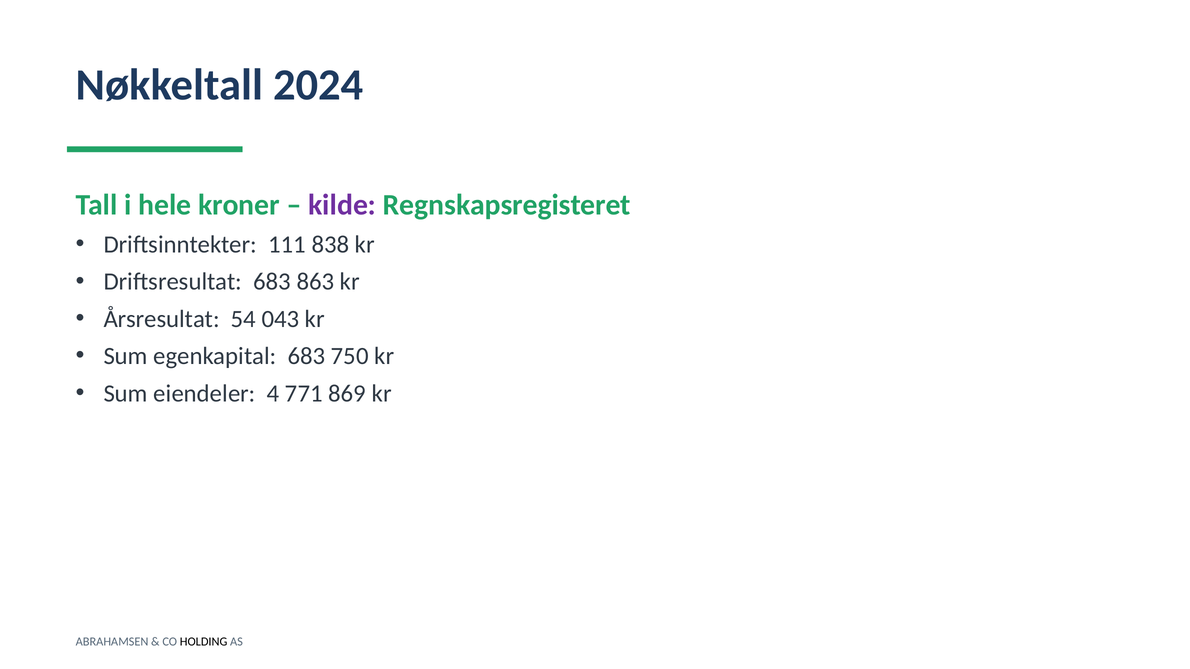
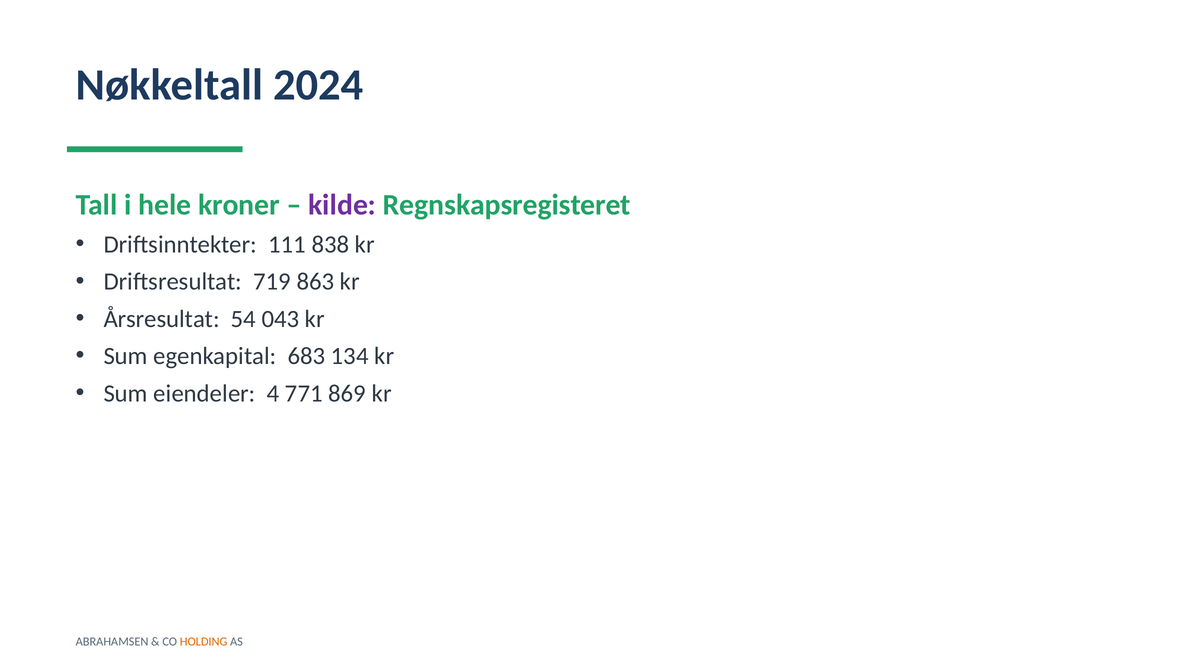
Driftsresultat 683: 683 -> 719
750: 750 -> 134
HOLDING colour: black -> orange
